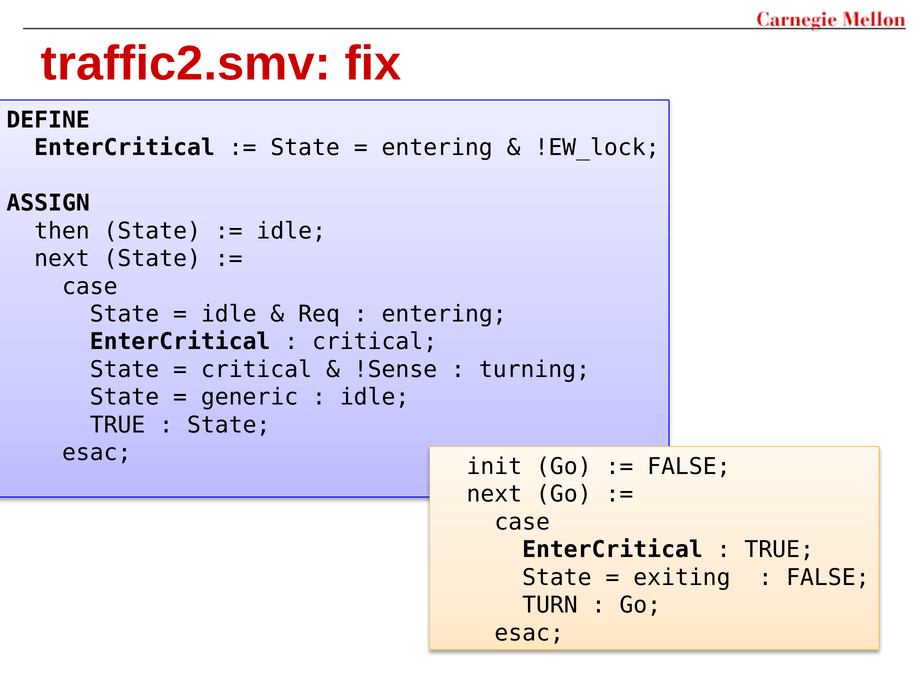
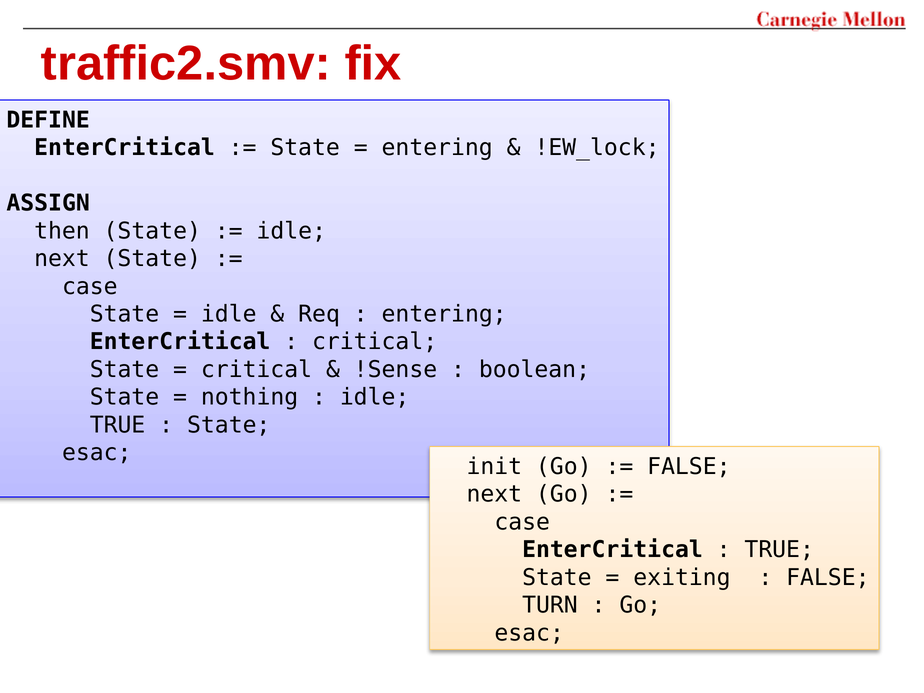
turning: turning -> boolean
generic: generic -> nothing
